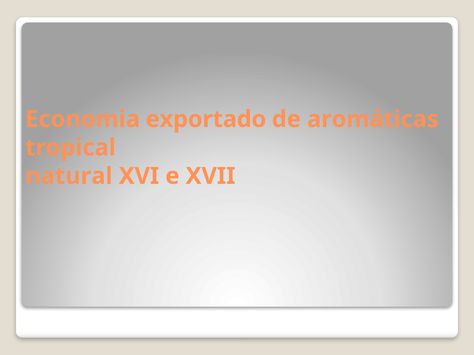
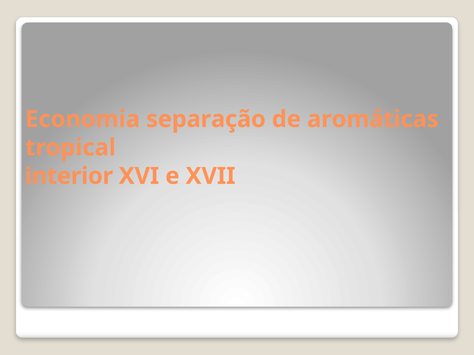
exportado: exportado -> separação
natural: natural -> interior
